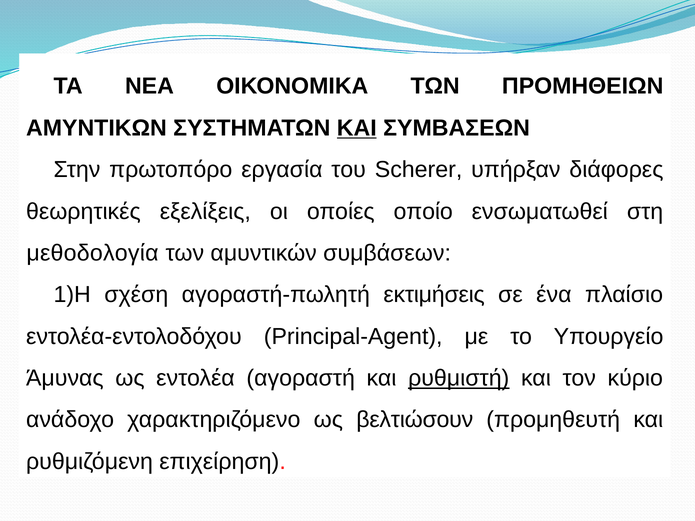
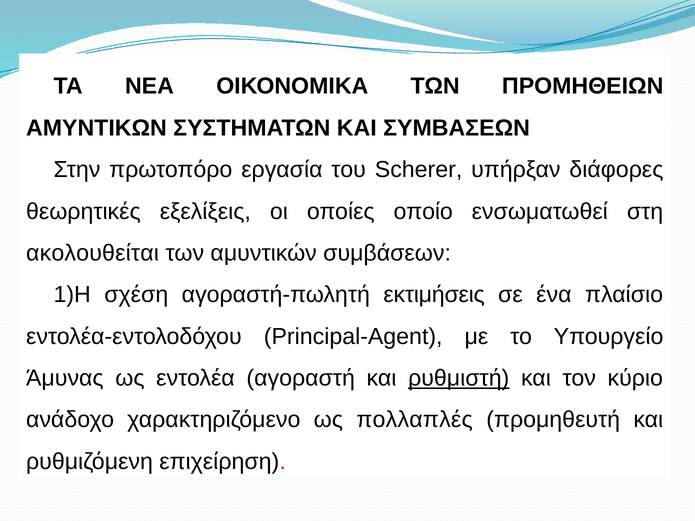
ΚΑΙ at (357, 128) underline: present -> none
μεθοδολογία: μεθοδολογία -> ακολουθείται
βελτιώσουν: βελτιώσουν -> πολλαπλές
